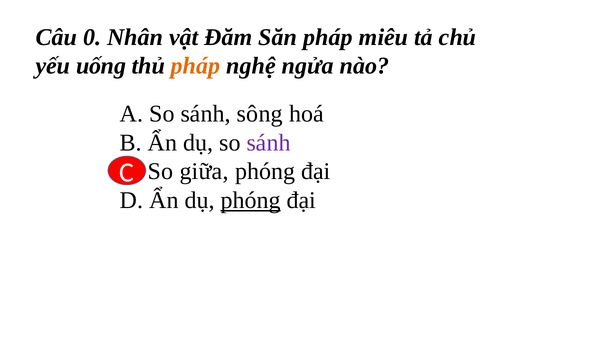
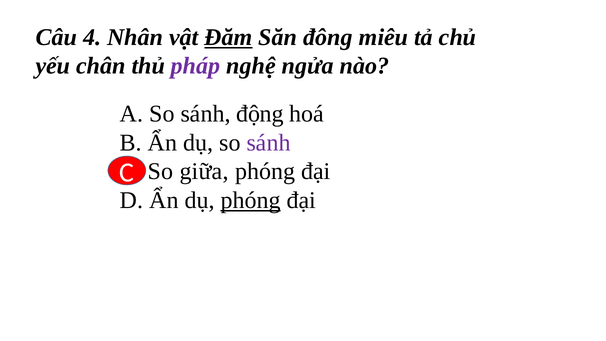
0: 0 -> 4
Đăm underline: none -> present
Săn pháp: pháp -> đông
uống: uống -> chân
pháp at (196, 66) colour: orange -> purple
sông: sông -> động
